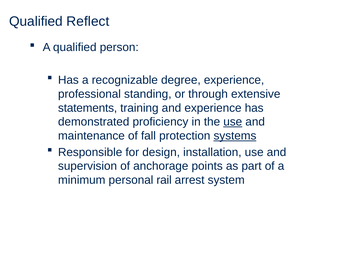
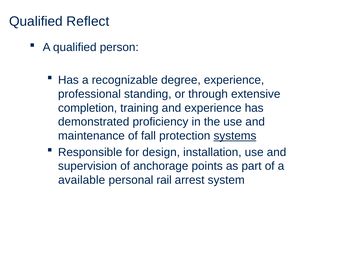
statements: statements -> completion
use at (233, 122) underline: present -> none
minimum: minimum -> available
